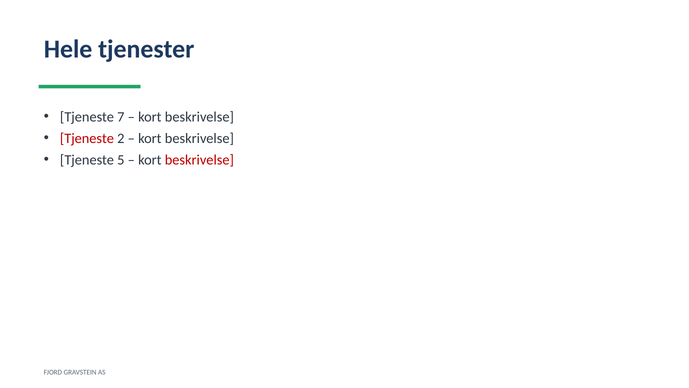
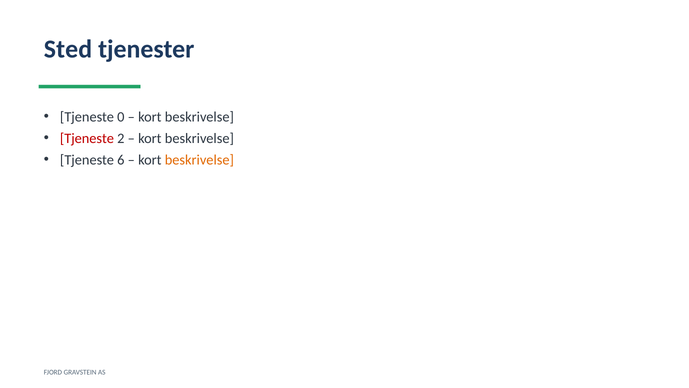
Hele: Hele -> Sted
7: 7 -> 0
5: 5 -> 6
beskrivelse at (199, 160) colour: red -> orange
